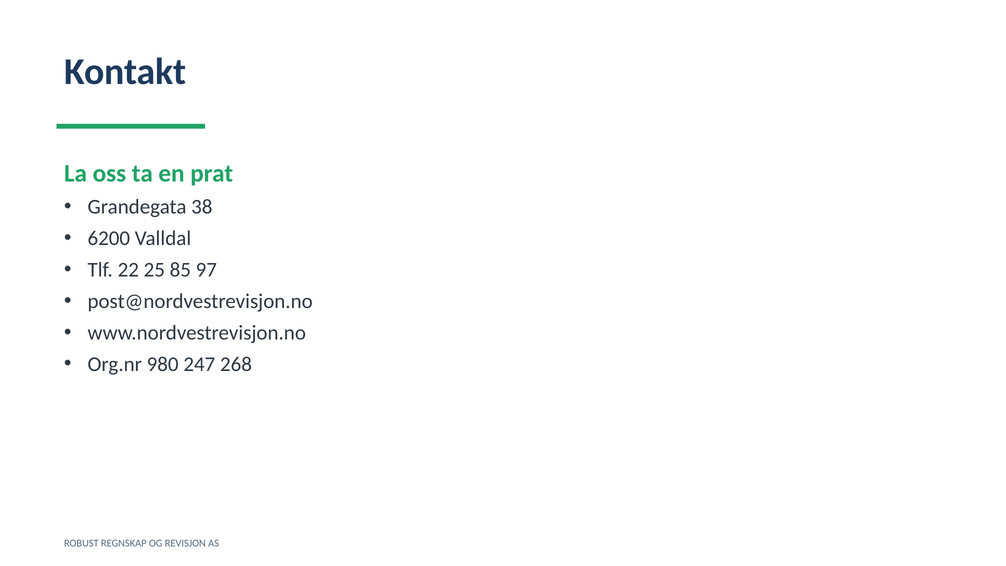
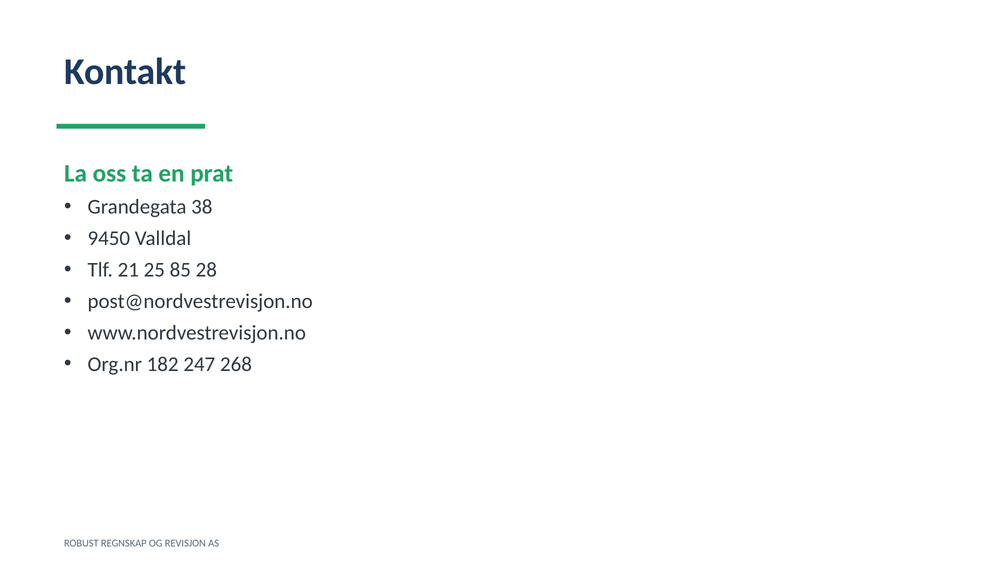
6200: 6200 -> 9450
22: 22 -> 21
97: 97 -> 28
980: 980 -> 182
